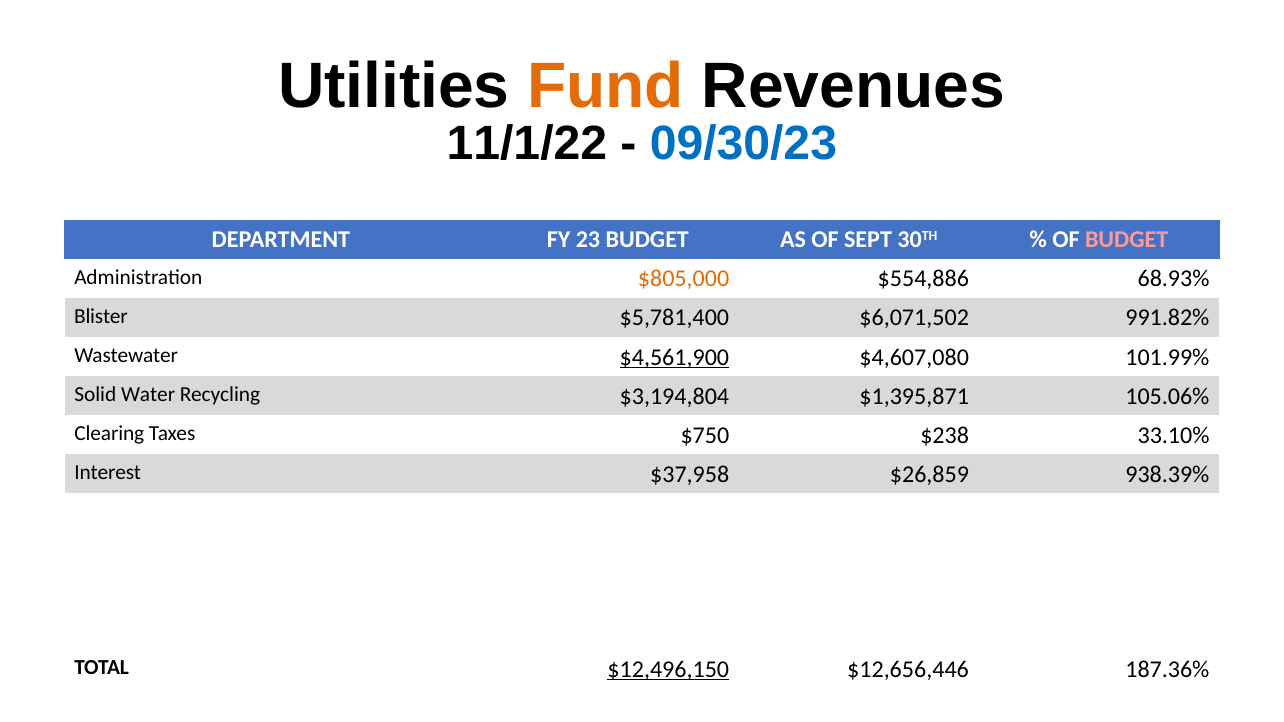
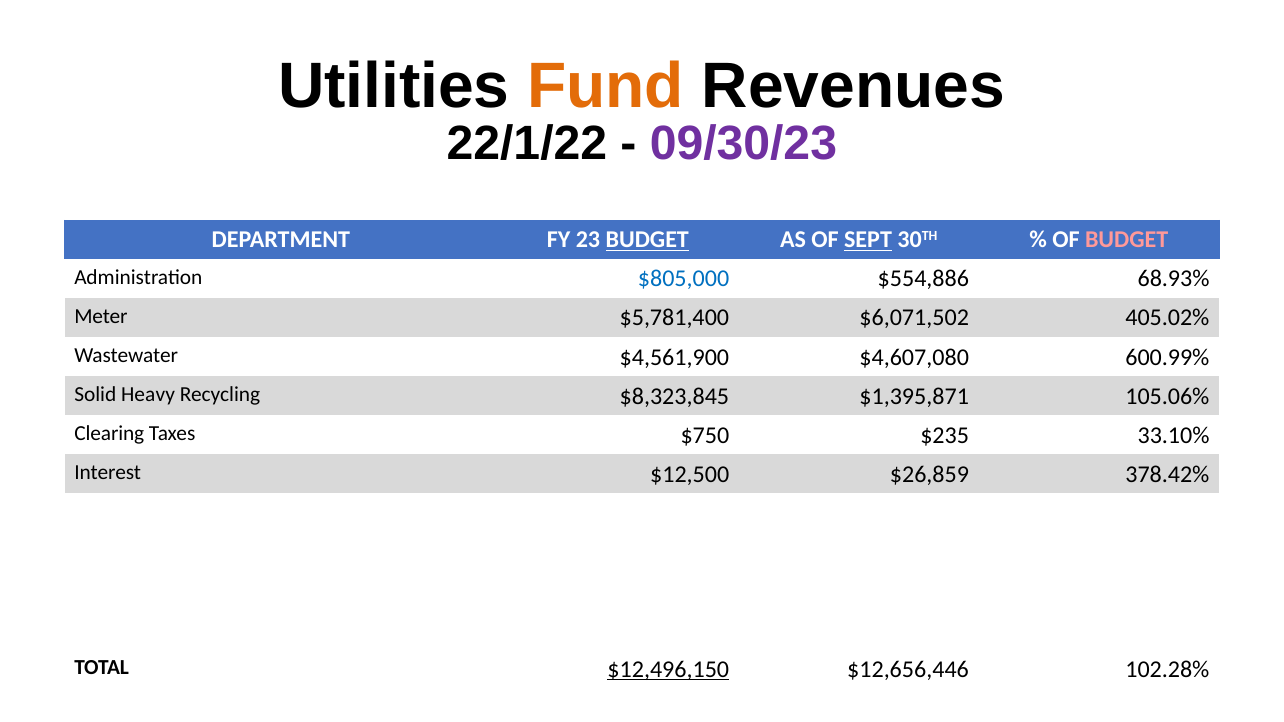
11/1/22: 11/1/22 -> 22/1/22
09/30/23 colour: blue -> purple
BUDGET at (647, 240) underline: none -> present
SEPT underline: none -> present
$805,000 colour: orange -> blue
Blister: Blister -> Meter
991.82%: 991.82% -> 405.02%
$4,561,900 underline: present -> none
101.99%: 101.99% -> 600.99%
Water: Water -> Heavy
$3,194,804: $3,194,804 -> $8,323,845
$238: $238 -> $235
$37,958: $37,958 -> $12,500
938.39%: 938.39% -> 378.42%
187.36%: 187.36% -> 102.28%
